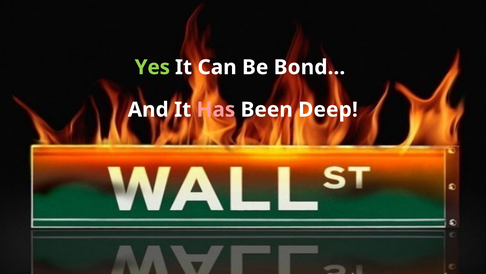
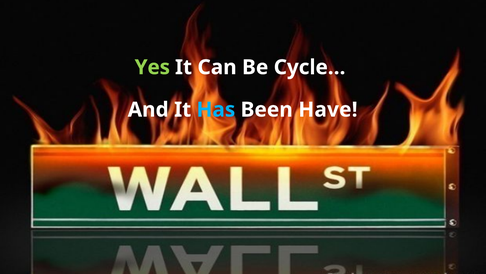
Bond…: Bond… -> Cycle…
Has colour: pink -> light blue
Deep: Deep -> Have
